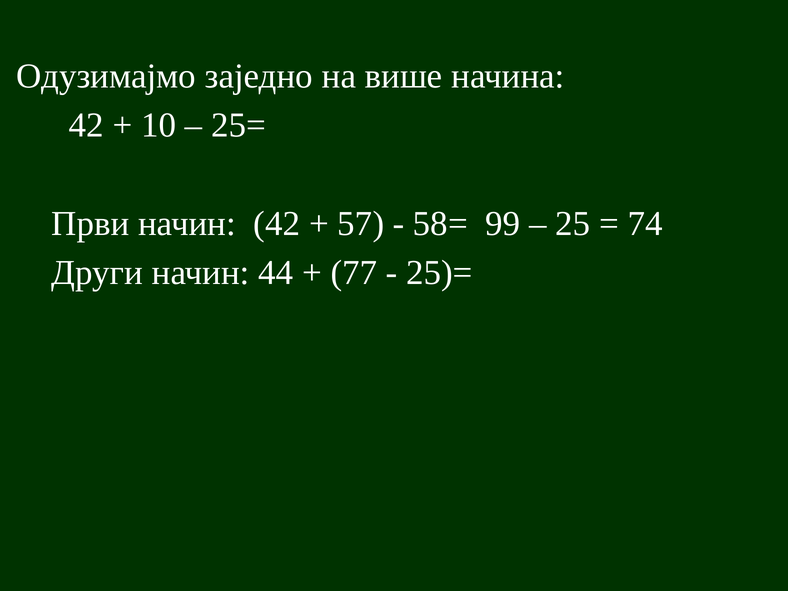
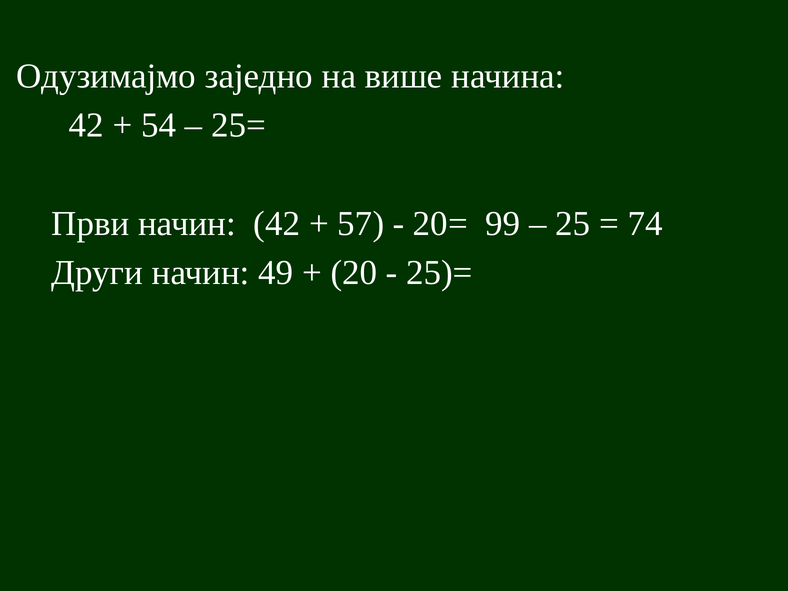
10: 10 -> 54
58=: 58= -> 20=
44: 44 -> 49
77: 77 -> 20
